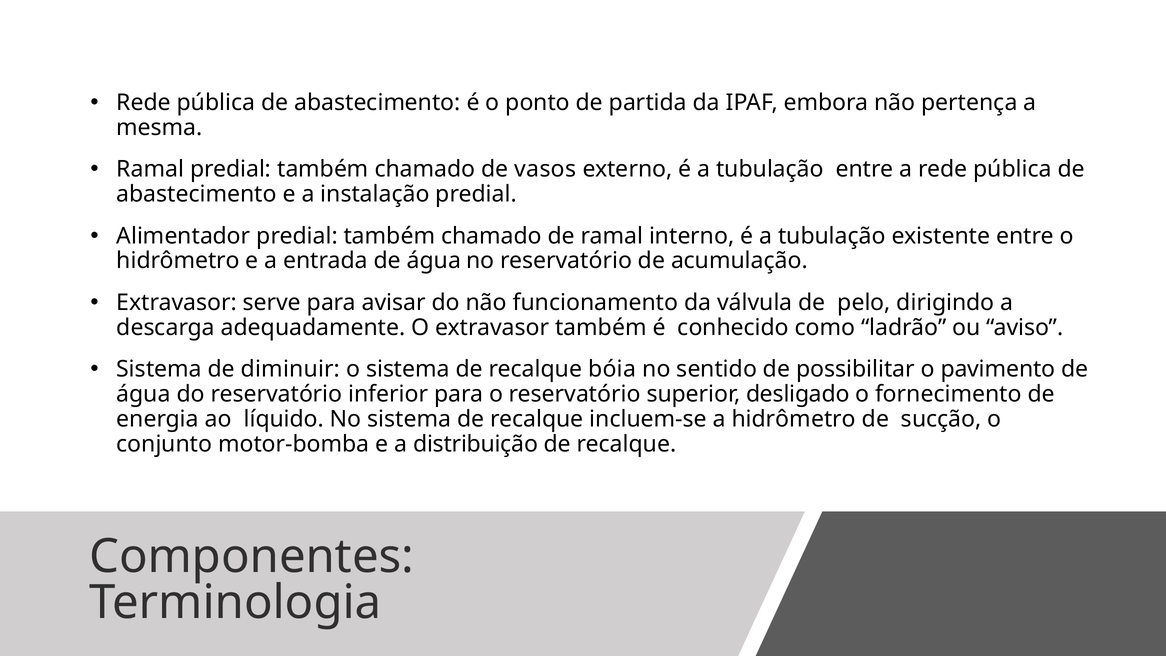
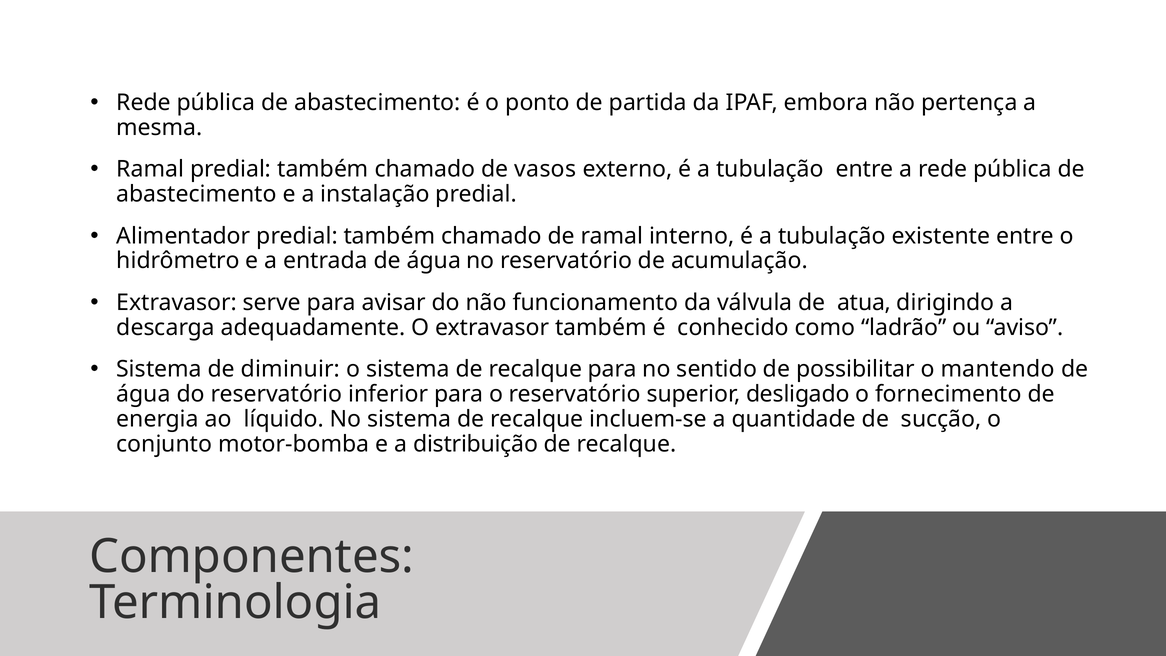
pelo: pelo -> atua
recalque bóia: bóia -> para
pavimento: pavimento -> mantendo
a hidrômetro: hidrômetro -> quantidade
